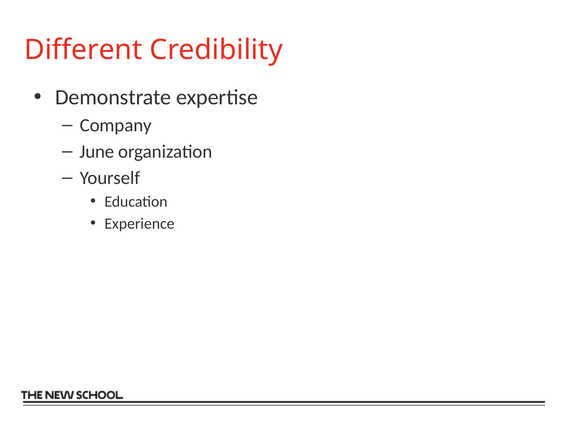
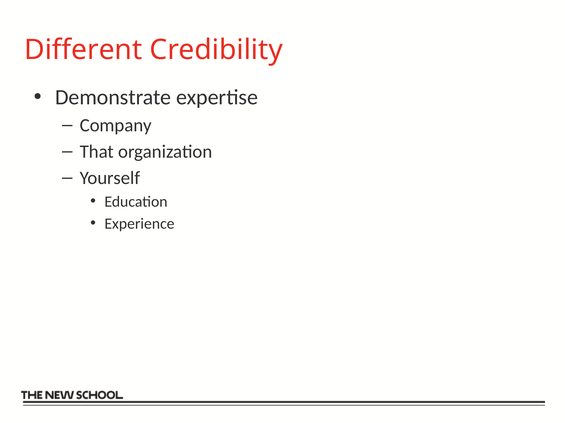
June: June -> That
